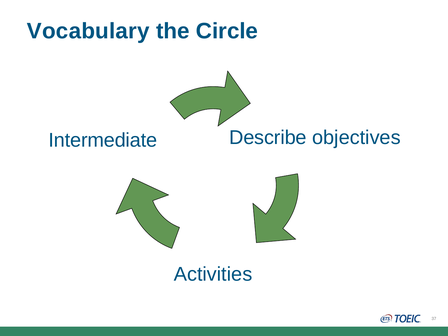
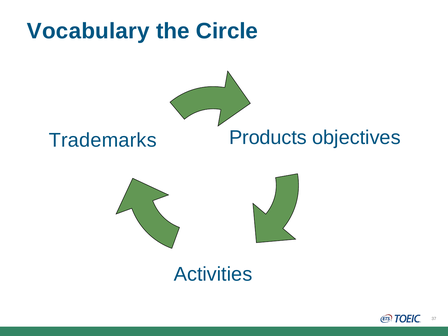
Describe: Describe -> Products
Intermediate: Intermediate -> Trademarks
